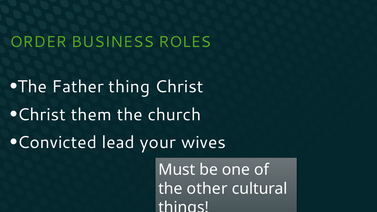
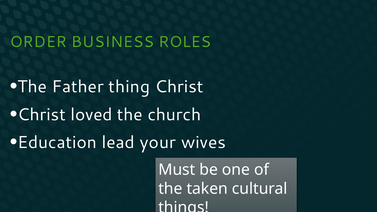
them: them -> loved
Convicted: Convicted -> Education
other: other -> taken
